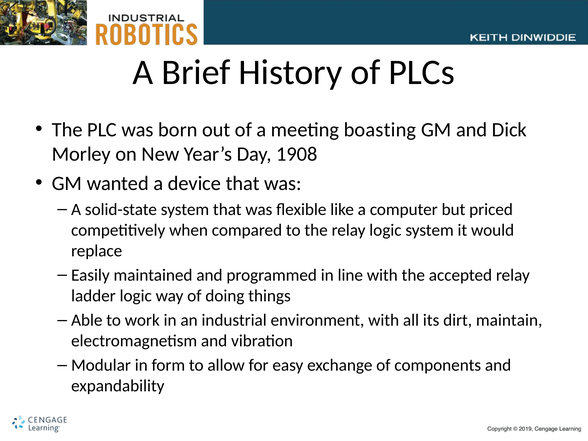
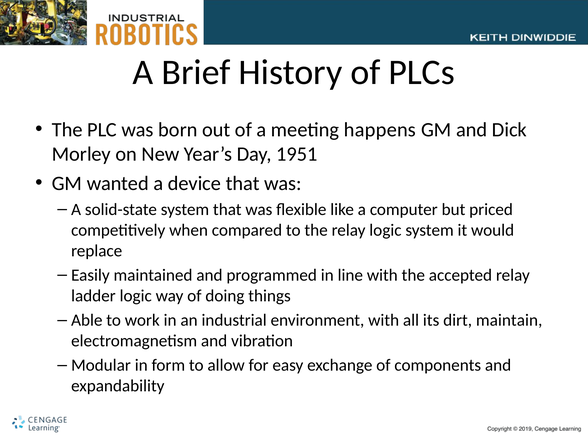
boasting: boasting -> happens
1908: 1908 -> 1951
